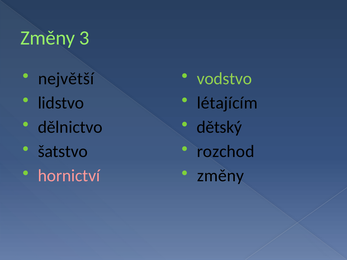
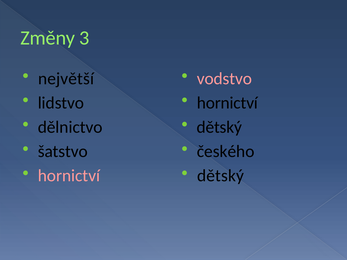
vodstvo colour: light green -> pink
létajícím at (227, 103): létajícím -> hornictví
rozchod: rozchod -> českého
změny at (221, 176): změny -> dětský
